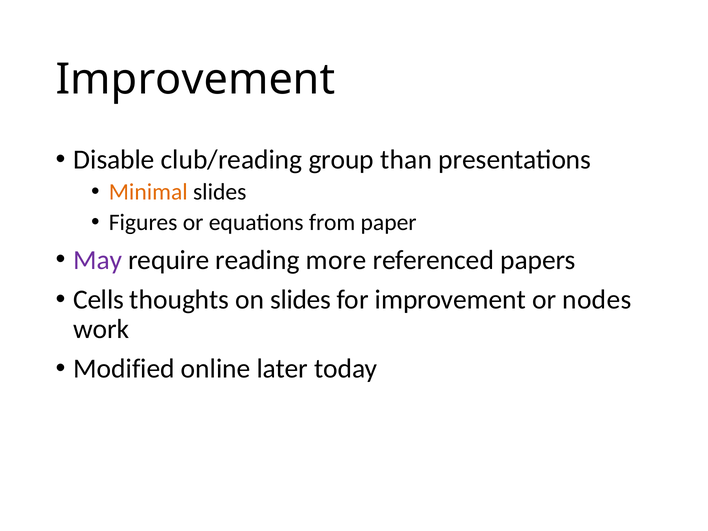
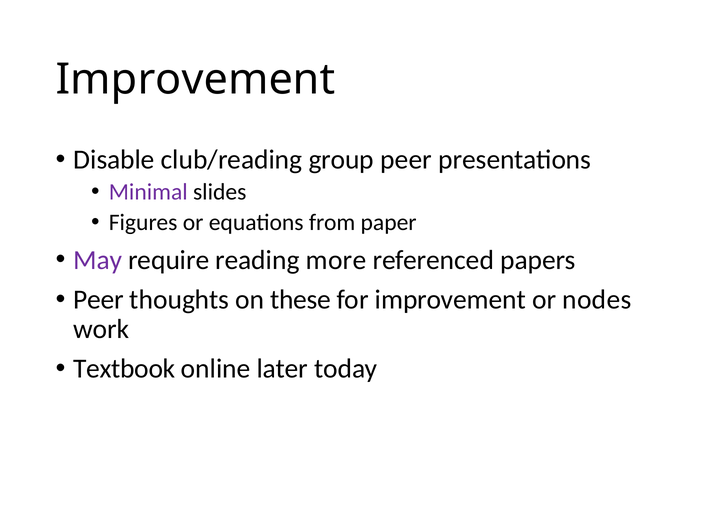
group than: than -> peer
Minimal colour: orange -> purple
Cells at (98, 300): Cells -> Peer
on slides: slides -> these
Modified: Modified -> Textbook
